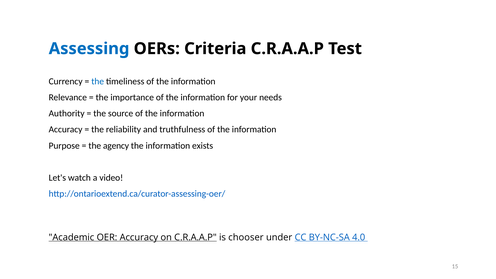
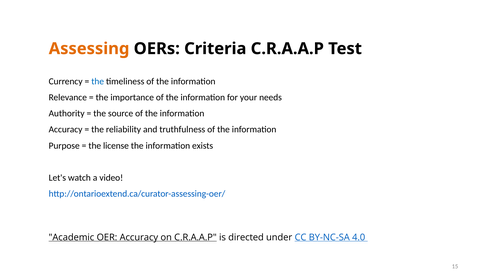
Assessing colour: blue -> orange
agency: agency -> license
chooser: chooser -> directed
